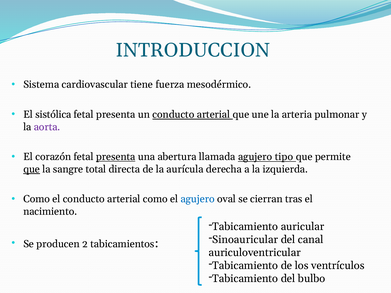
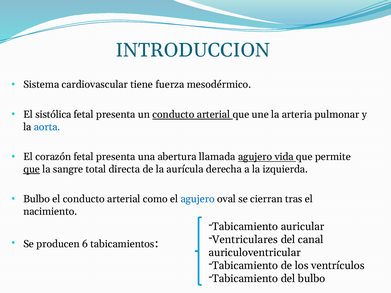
aorta colour: purple -> blue
presenta at (116, 157) underline: present -> none
tipo: tipo -> vida
Como at (37, 199): Como -> Bulbo
Sinoauricular: Sinoauricular -> Ventriculares
2: 2 -> 6
